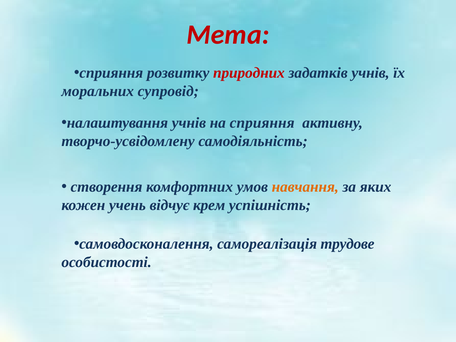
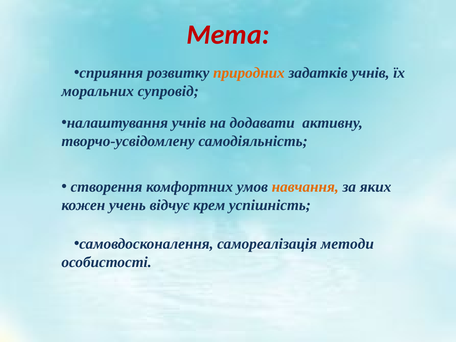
природних colour: red -> orange
на сприяння: сприяння -> додавати
трудове: трудове -> методи
